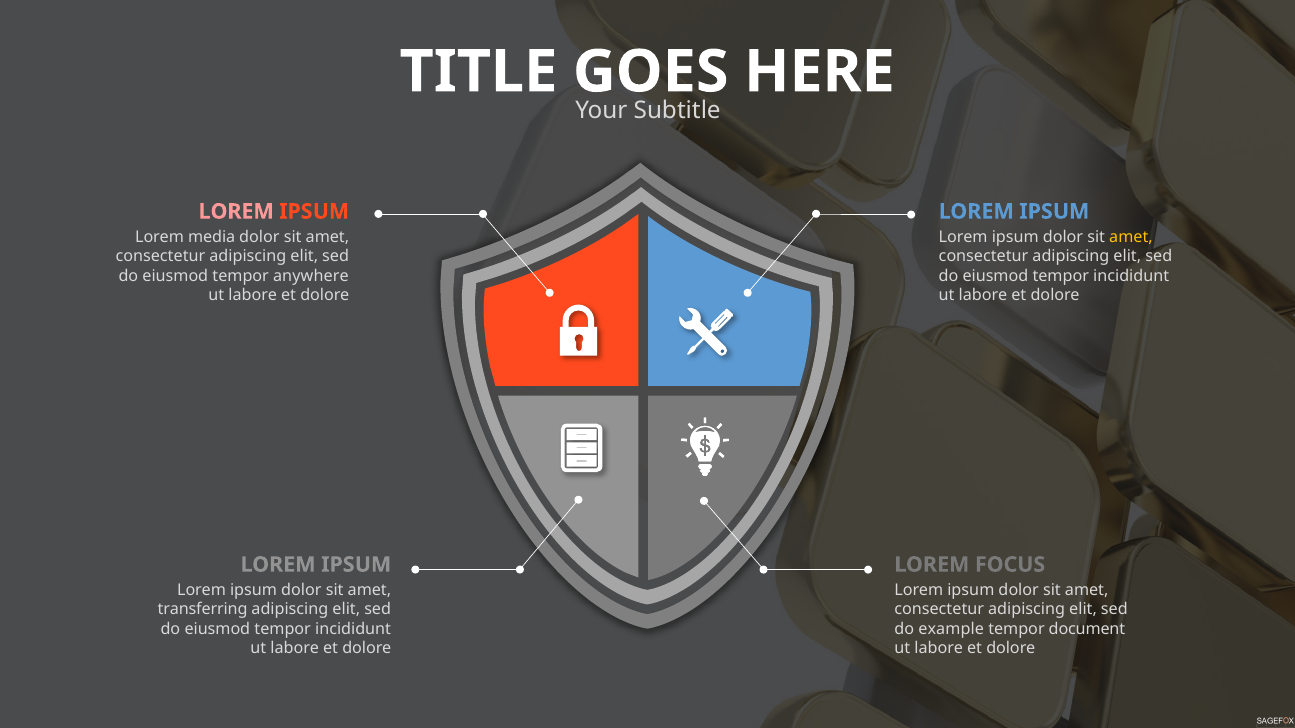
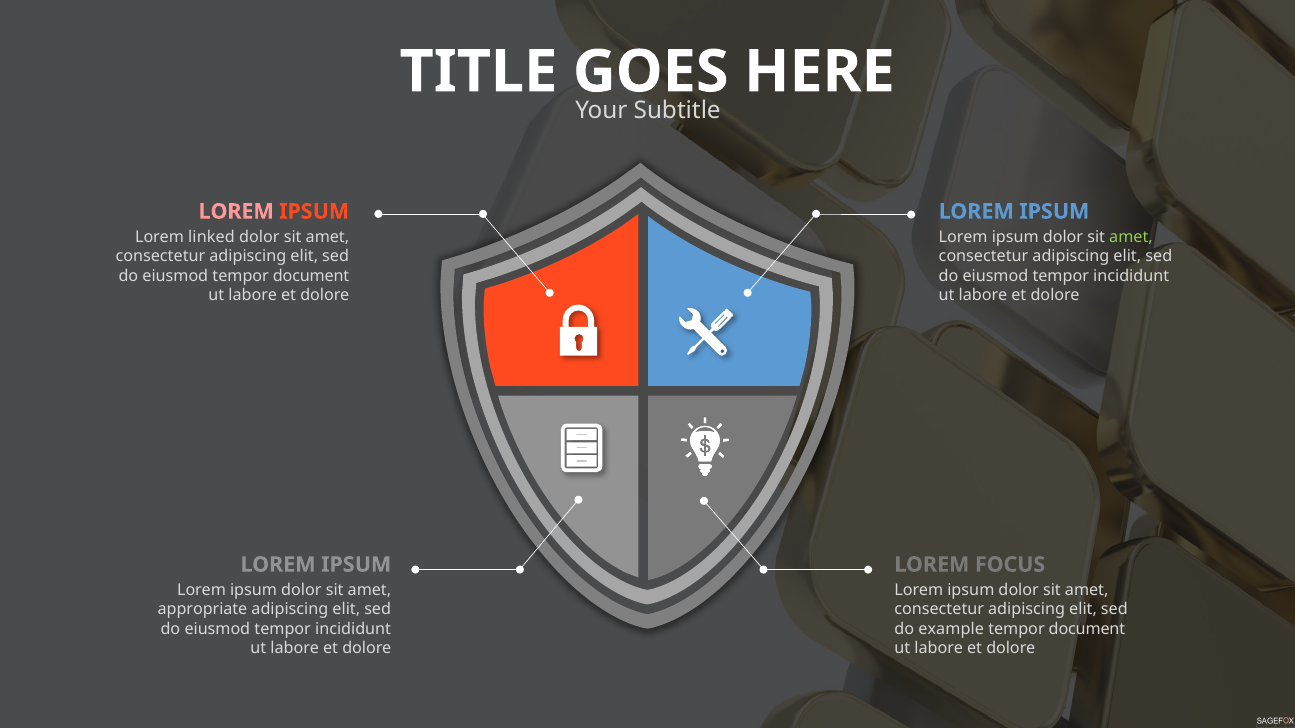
media: media -> linked
amet at (1131, 237) colour: yellow -> light green
eiusmod tempor anywhere: anywhere -> document
transferring: transferring -> appropriate
